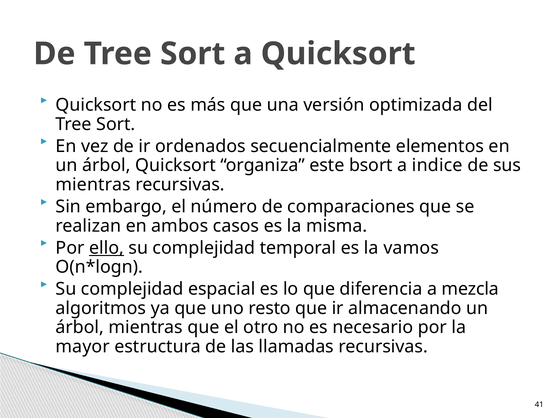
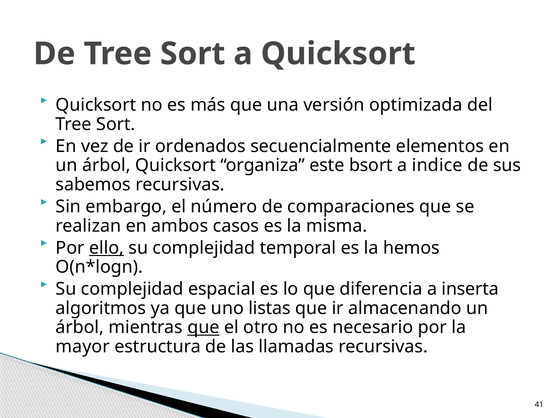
mientras at (93, 184): mientras -> sabemos
vamos: vamos -> hemos
mezcla: mezcla -> inserta
resto: resto -> listas
que at (203, 327) underline: none -> present
